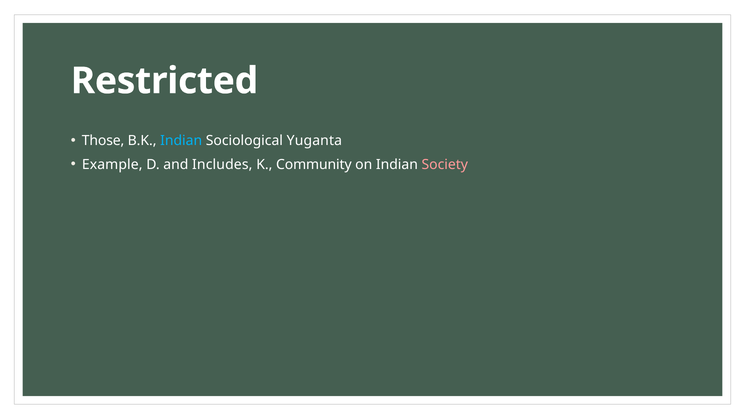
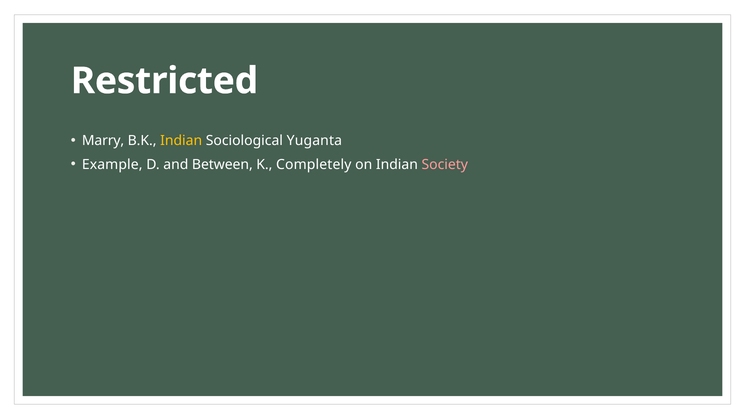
Those: Those -> Marry
Indian at (181, 141) colour: light blue -> yellow
Includes: Includes -> Between
Community: Community -> Completely
